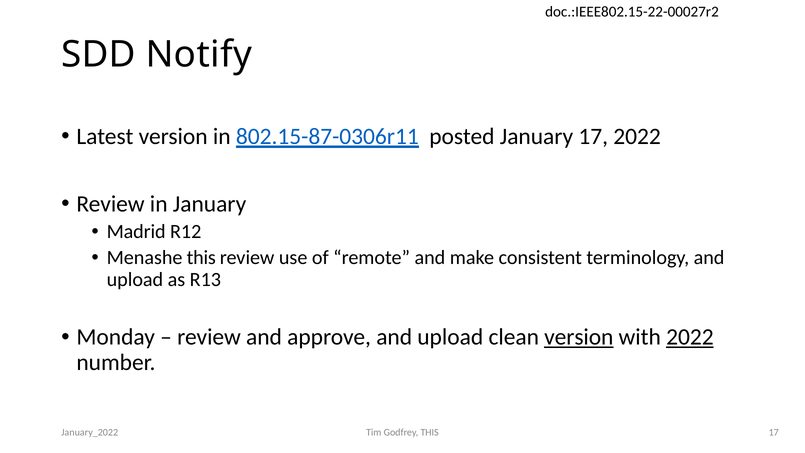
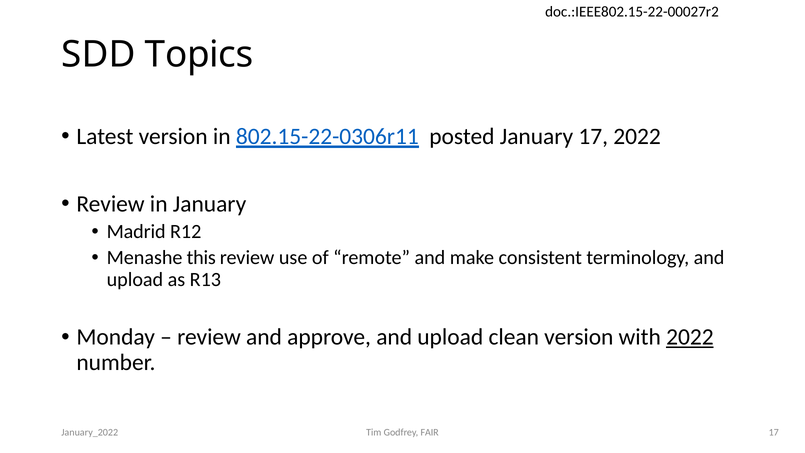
Notify: Notify -> Topics
802.15-87-0306r11: 802.15-87-0306r11 -> 802.15-22-0306r11
version at (579, 337) underline: present -> none
Godfrey THIS: THIS -> FAIR
